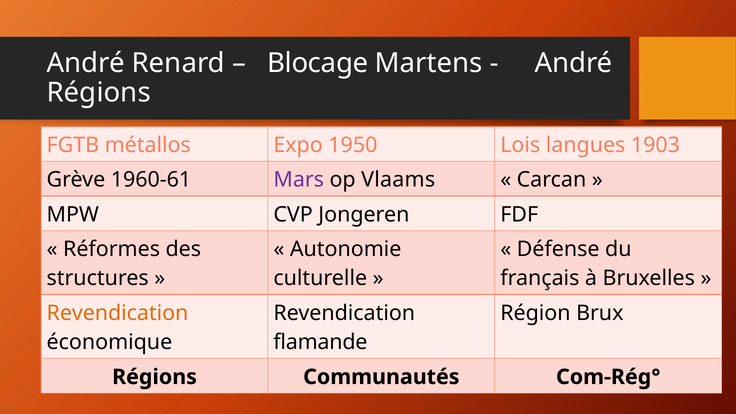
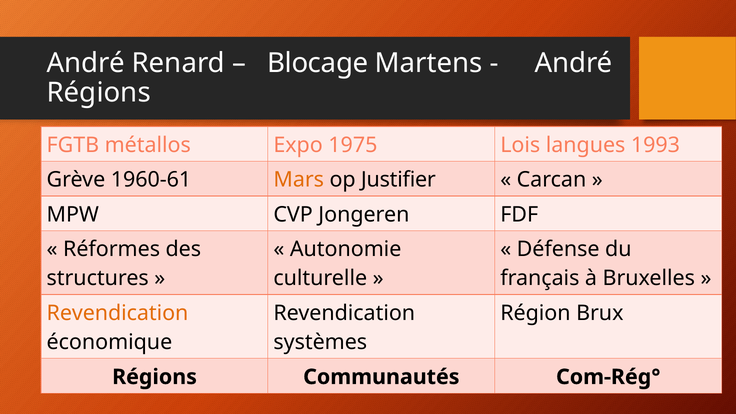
1950: 1950 -> 1975
1903: 1903 -> 1993
Mars colour: purple -> orange
Vlaams: Vlaams -> Justifier
flamande: flamande -> systèmes
